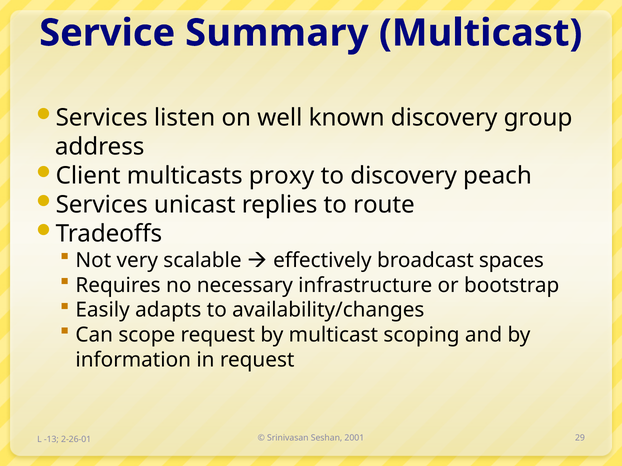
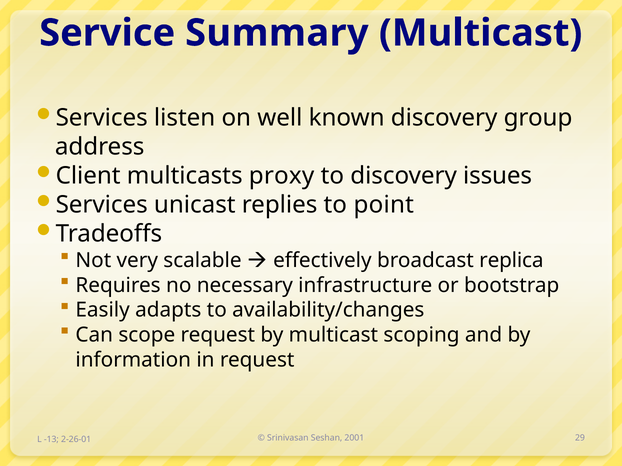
peach: peach -> issues
route: route -> point
spaces: spaces -> replica
